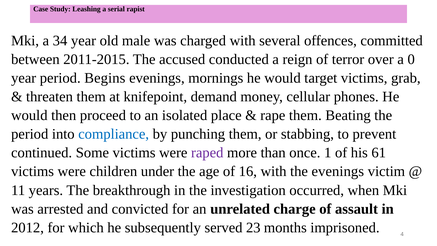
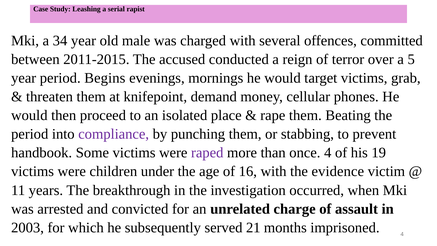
0: 0 -> 5
compliance colour: blue -> purple
continued: continued -> handbook
once 1: 1 -> 4
61: 61 -> 19
the evenings: evenings -> evidence
2012: 2012 -> 2003
23: 23 -> 21
